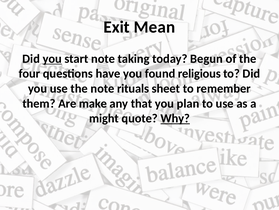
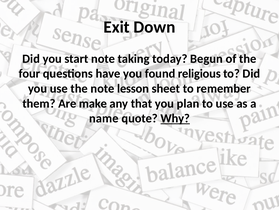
Mean: Mean -> Down
you at (52, 59) underline: present -> none
rituals: rituals -> lesson
might: might -> name
